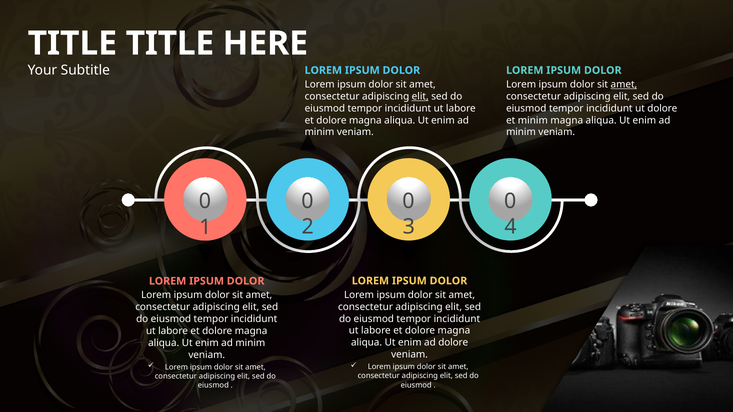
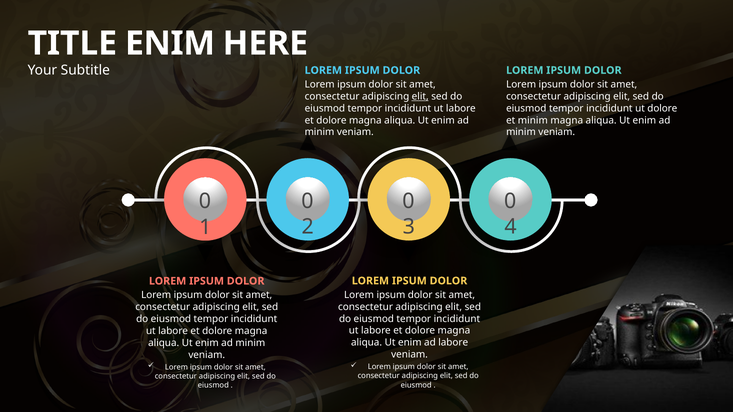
TITLE at (170, 44): TITLE -> ENIM
amet at (624, 85) underline: present -> none
ad dolore: dolore -> labore
